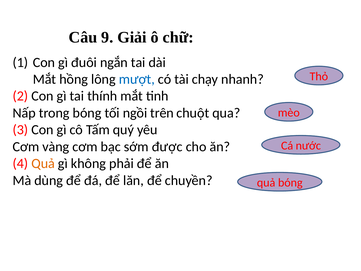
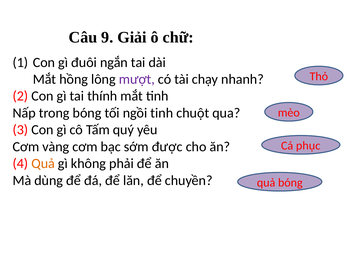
mượt colour: blue -> purple
ngồi trên: trên -> tinh
nước: nước -> phục
